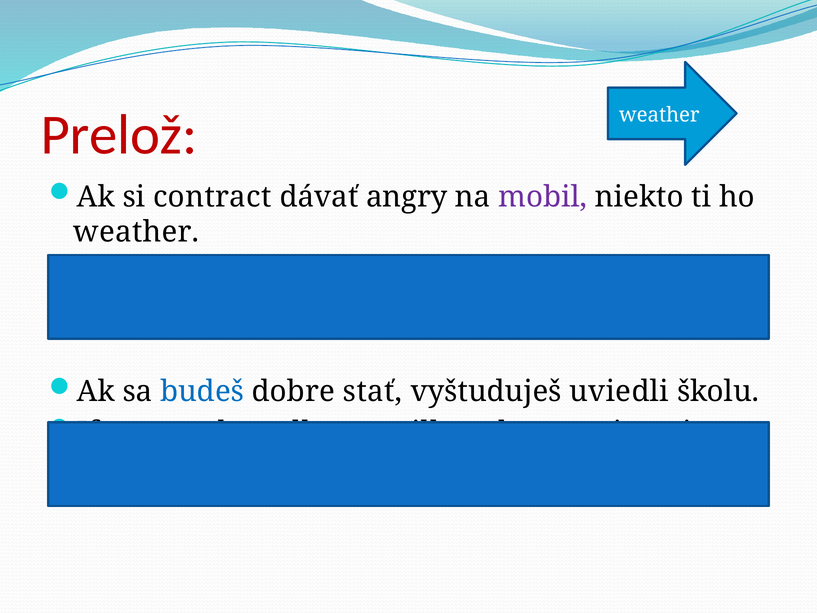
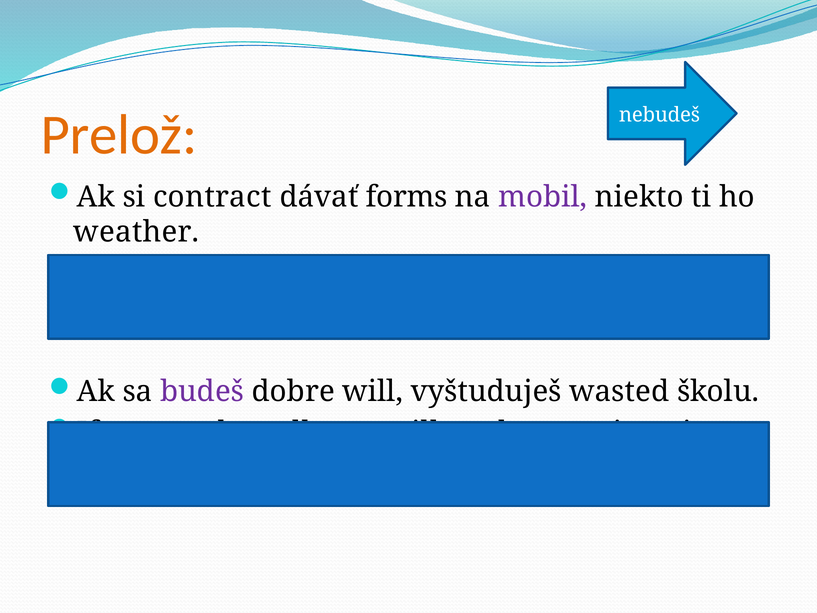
weather at (659, 115): weather -> nebudeš
Prelož colour: red -> orange
angry: angry -> forms
budeš colour: blue -> purple
dobre stať: stať -> will
uviedli: uviedli -> wasted
